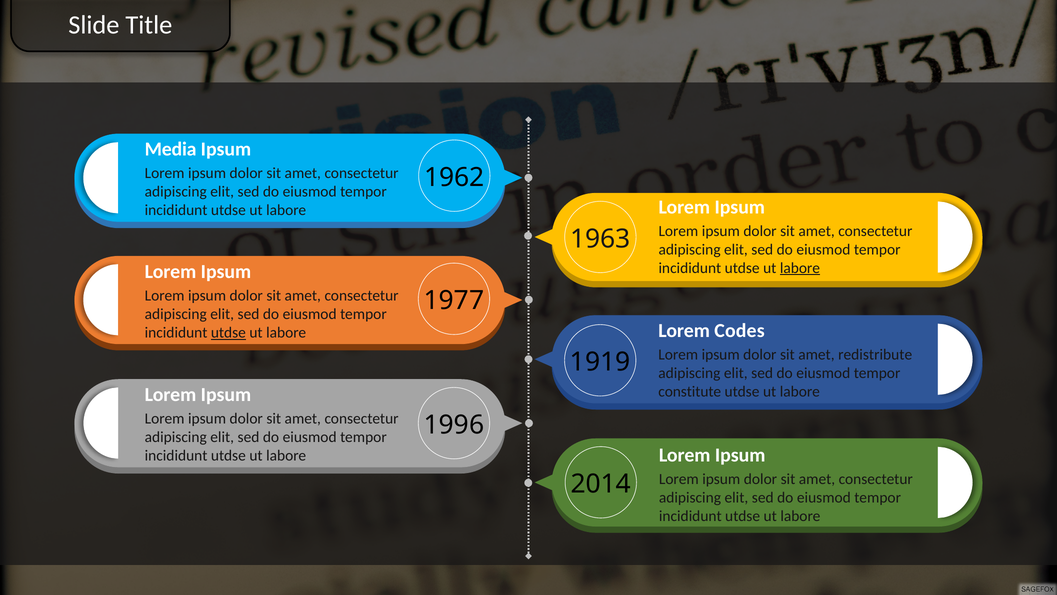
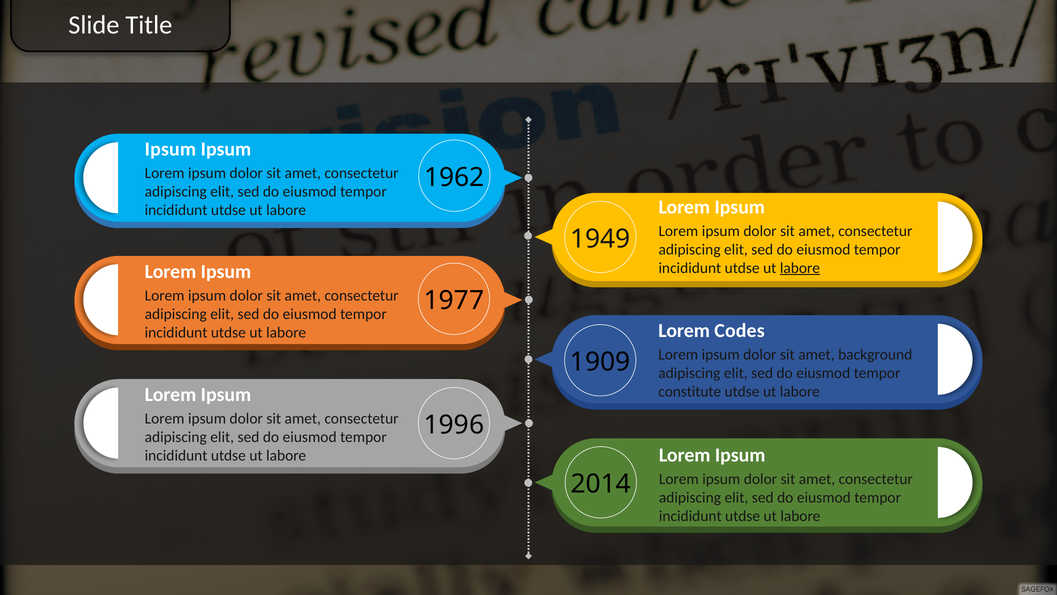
Media at (171, 149): Media -> Ipsum
1963: 1963 -> 1949
utdse at (228, 333) underline: present -> none
redistribute: redistribute -> background
1919: 1919 -> 1909
